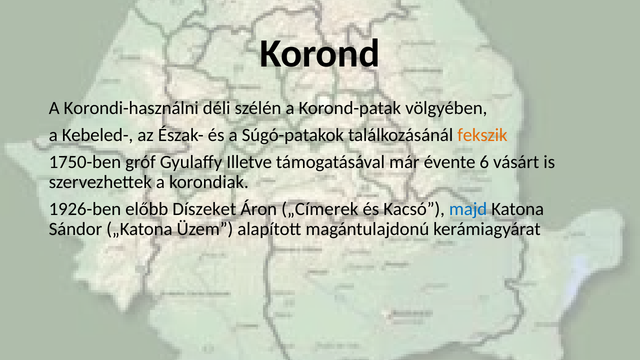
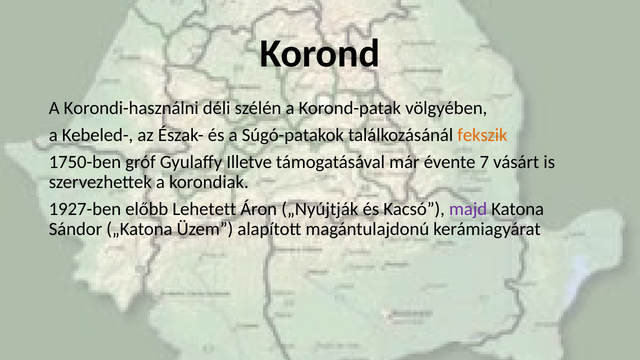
6: 6 -> 7
1926-ben: 1926-ben -> 1927-ben
Díszeket: Díszeket -> Lehetett
„Címerek: „Címerek -> „Nyújtják
majd colour: blue -> purple
